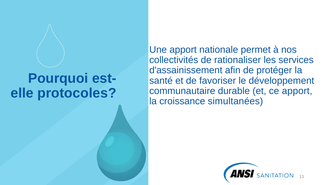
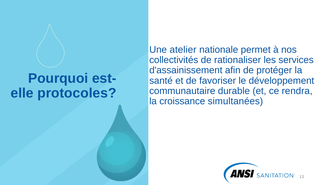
Une apport: apport -> atelier
ce apport: apport -> rendra
